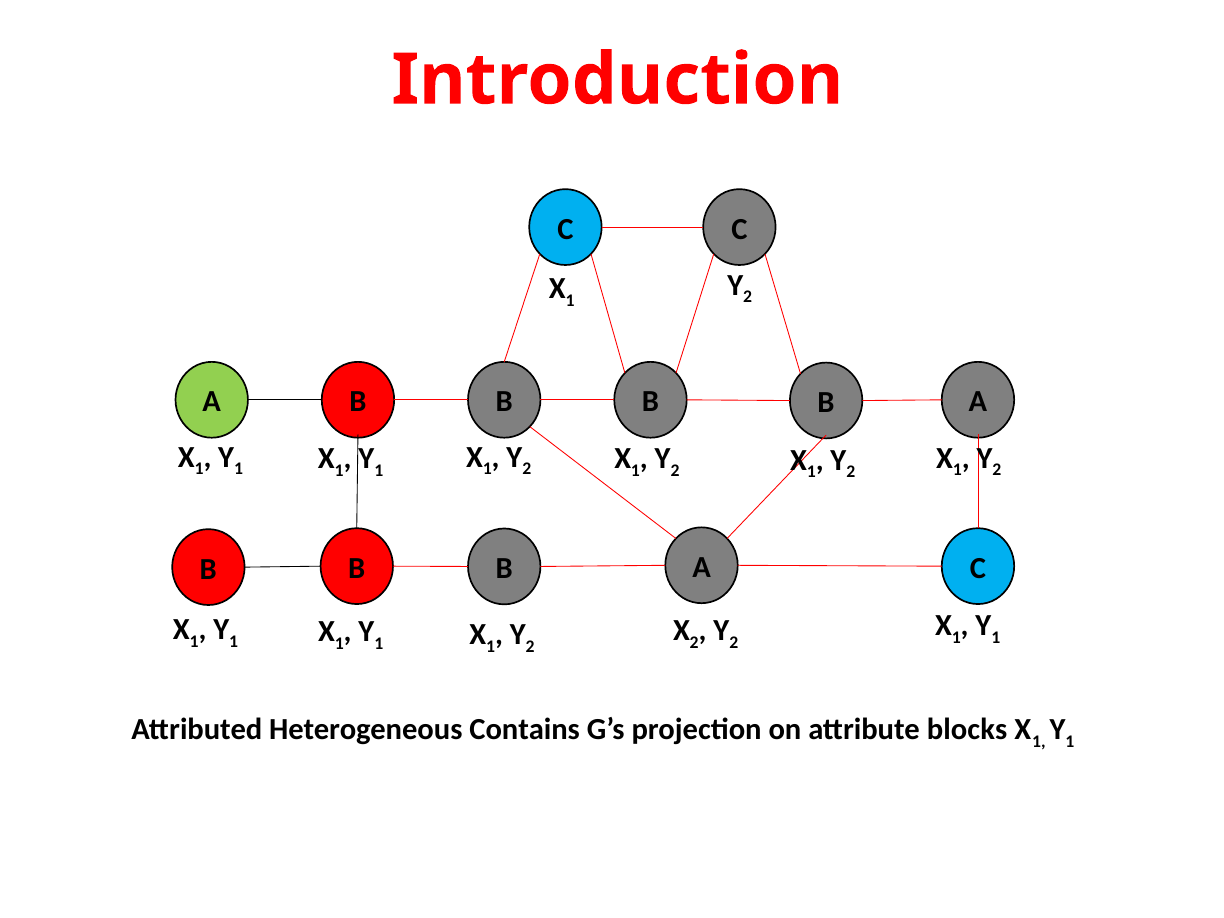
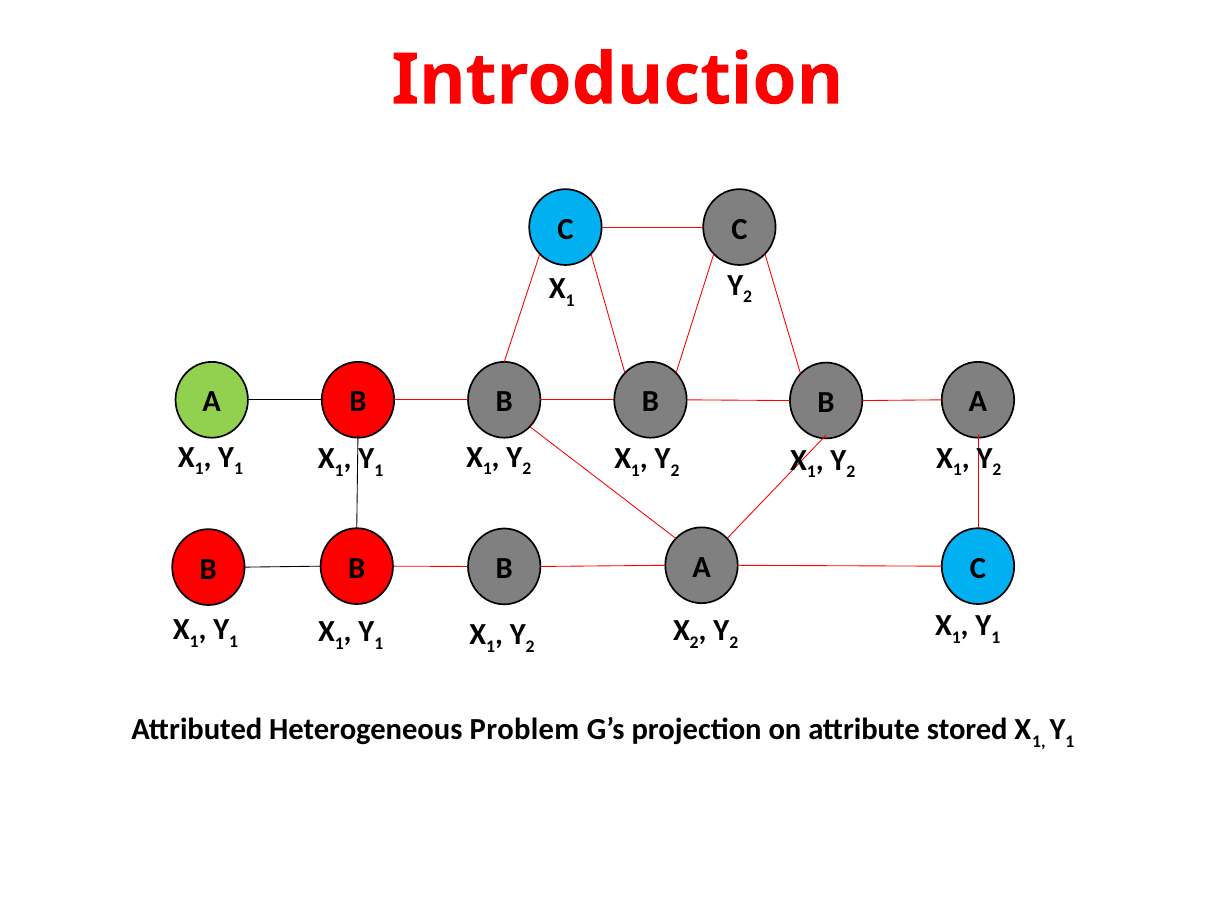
Contains: Contains -> Problem
blocks: blocks -> stored
